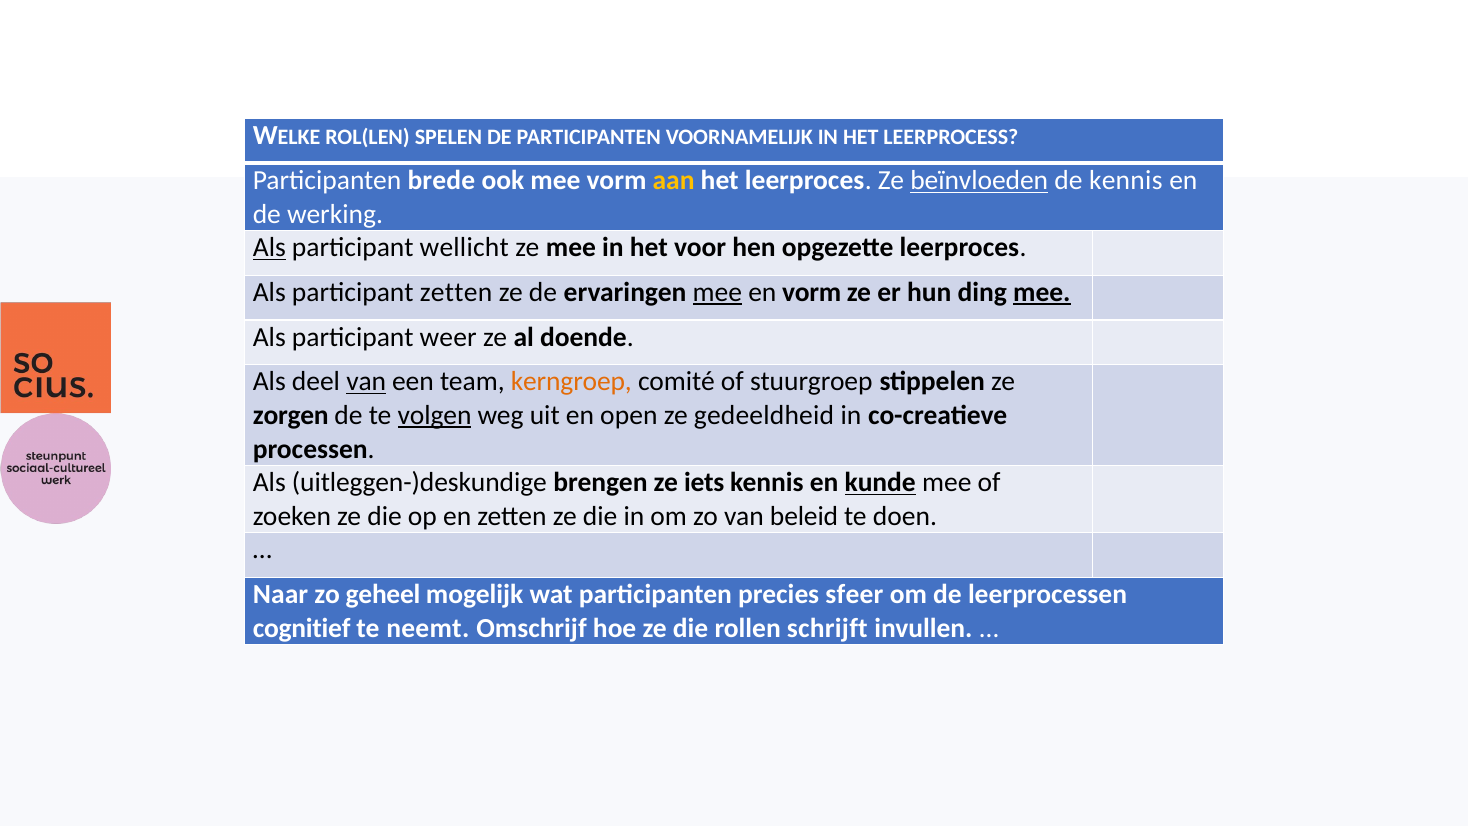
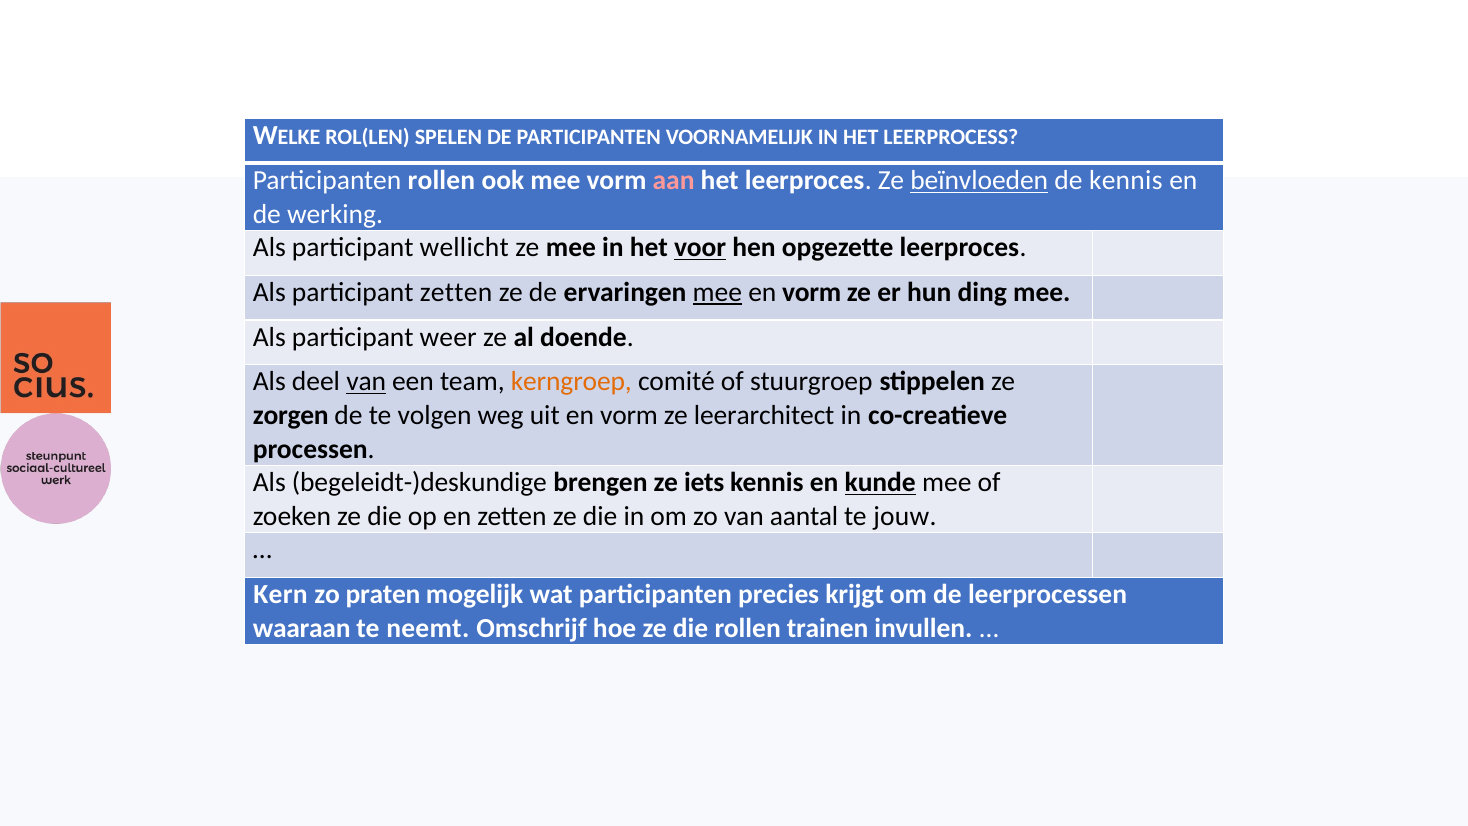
Participanten brede: brede -> rollen
aan colour: yellow -> pink
Als at (269, 248) underline: present -> none
voor underline: none -> present
mee at (1042, 292) underline: present -> none
volgen underline: present -> none
uit en open: open -> vorm
gedeeldheid: gedeeldheid -> leerarchitect
uitleggen-)deskundige: uitleggen-)deskundige -> begeleidt-)deskundige
beleid: beleid -> aantal
doen: doen -> jouw
Naar: Naar -> Kern
geheel: geheel -> praten
sfeer: sfeer -> krijgt
cognitief: cognitief -> waaraan
schrijft: schrijft -> trainen
